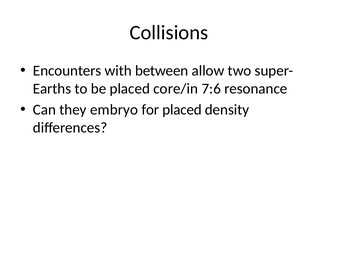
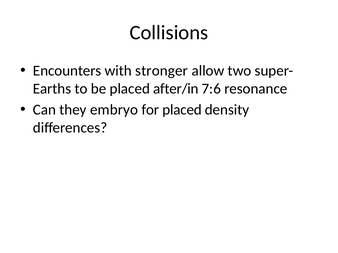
between: between -> stronger
core/in: core/in -> after/in
